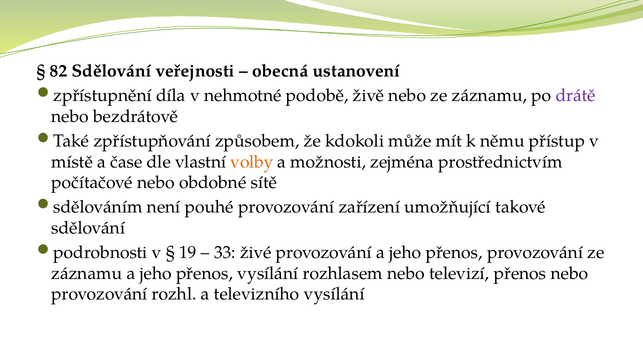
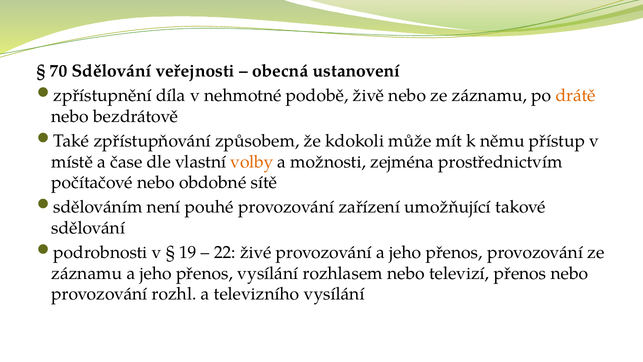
82: 82 -> 70
drátě colour: purple -> orange
33: 33 -> 22
